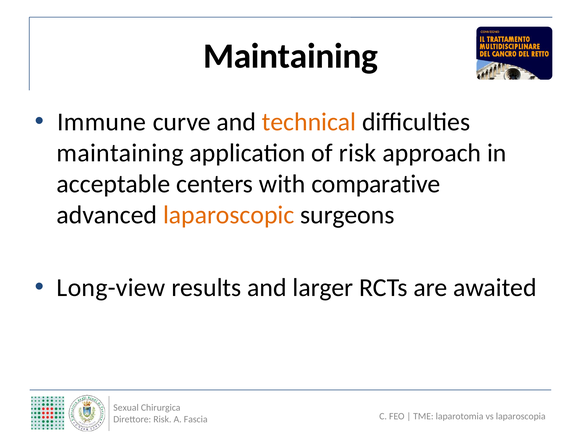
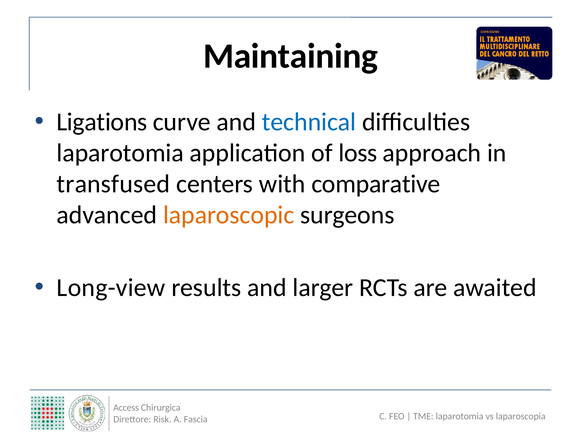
Immune: Immune -> Ligations
technical colour: orange -> blue
maintaining at (120, 153): maintaining -> laparotomia
of risk: risk -> loss
acceptable: acceptable -> transfused
Sexual: Sexual -> Access
